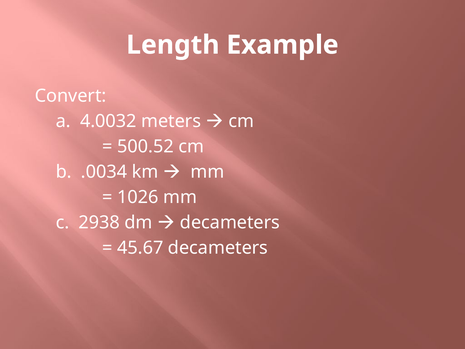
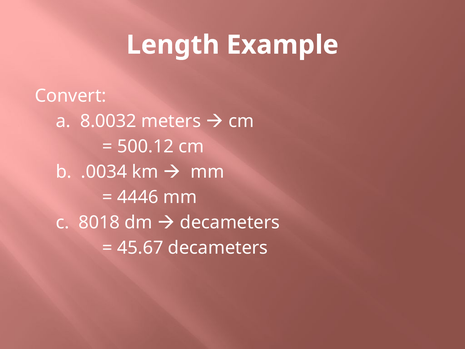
4.0032: 4.0032 -> 8.0032
500.52: 500.52 -> 500.12
1026: 1026 -> 4446
2938: 2938 -> 8018
